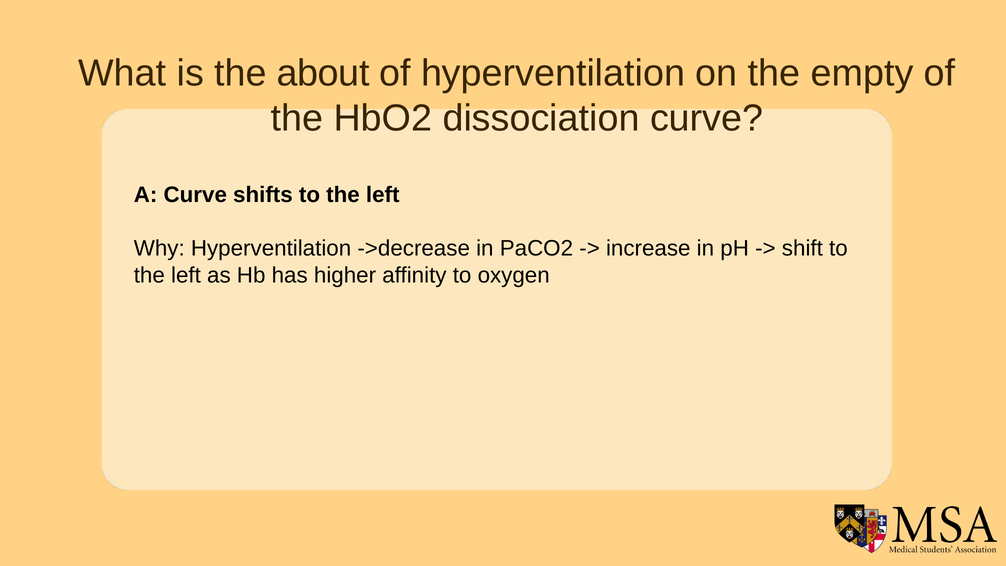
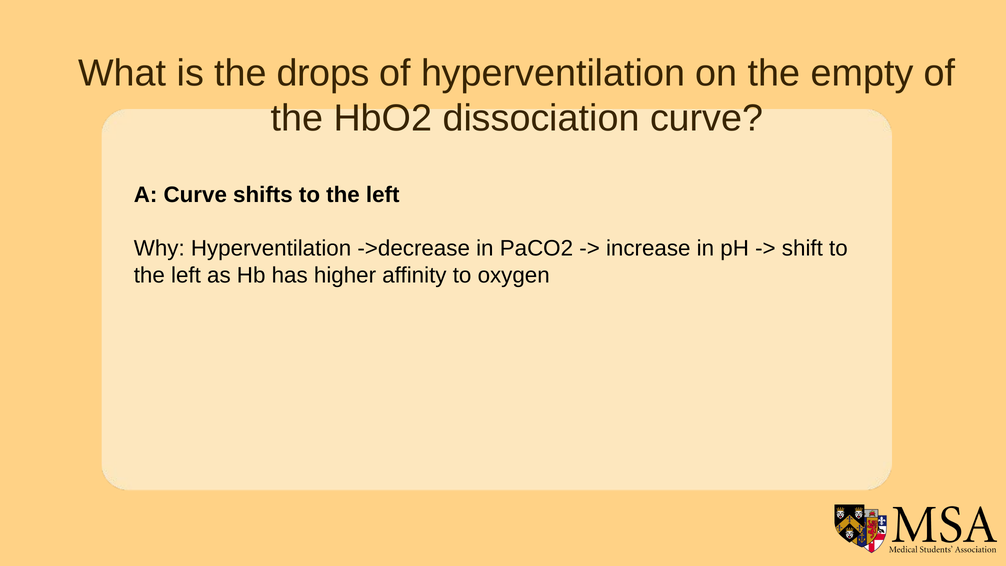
about: about -> drops
